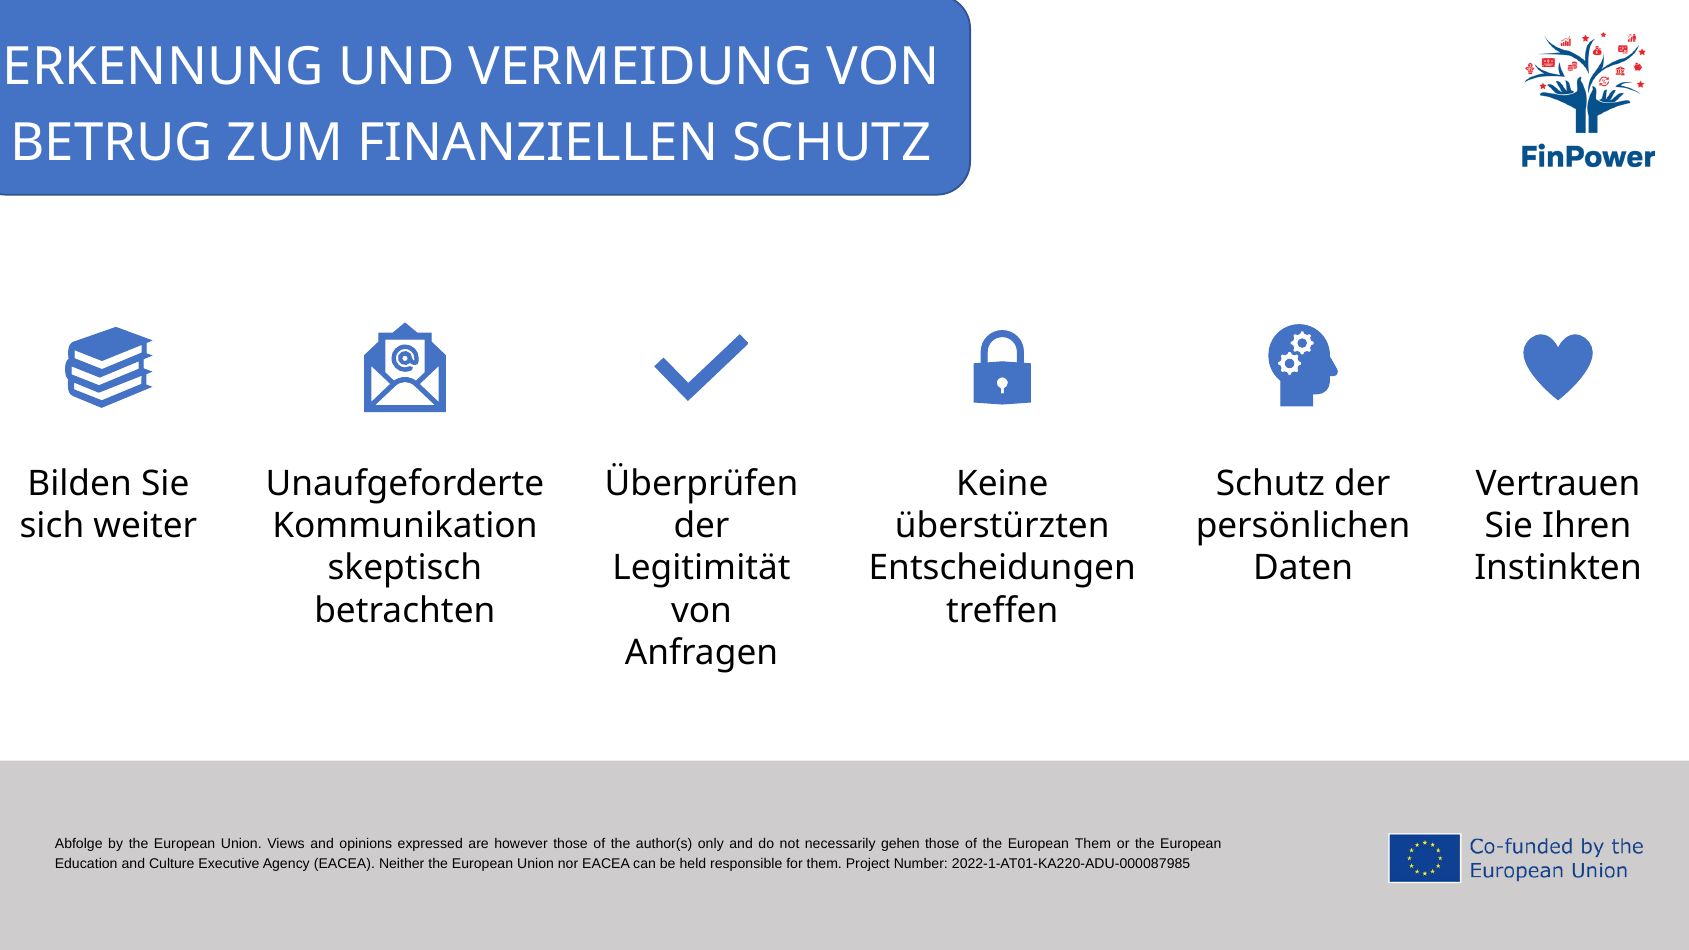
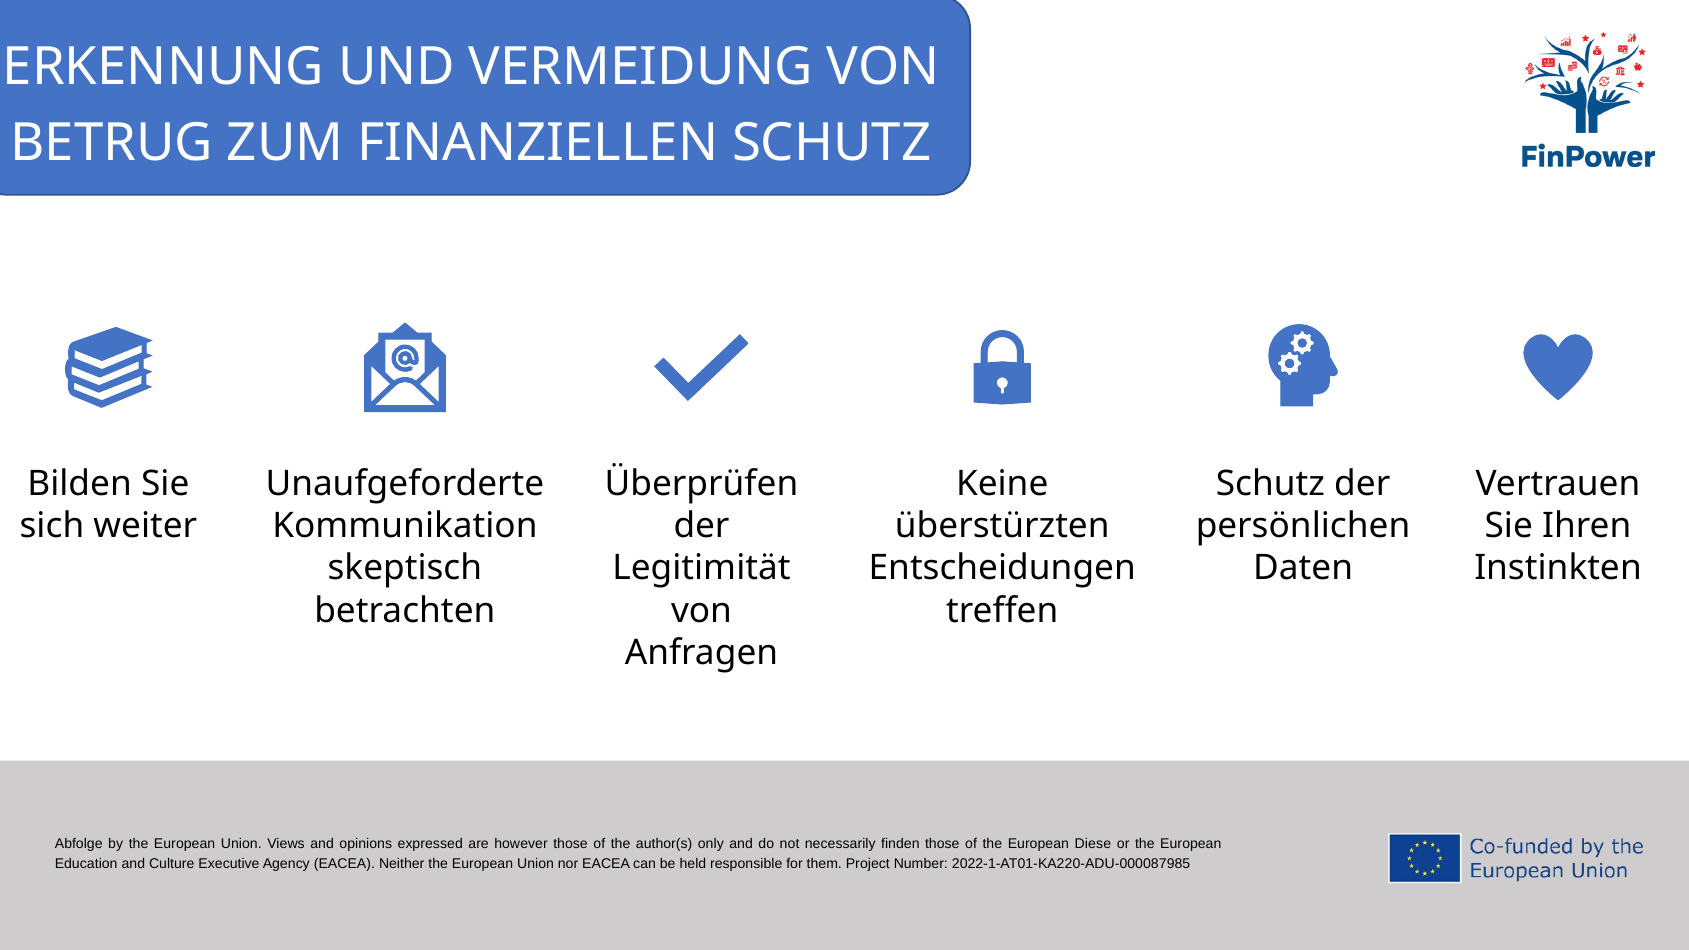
gehen: gehen -> finden
European Them: Them -> Diese
